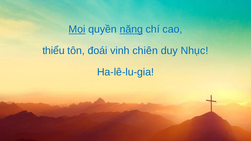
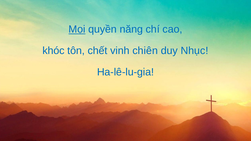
năng underline: present -> none
thiểu: thiểu -> khóc
đoái: đoái -> chết
